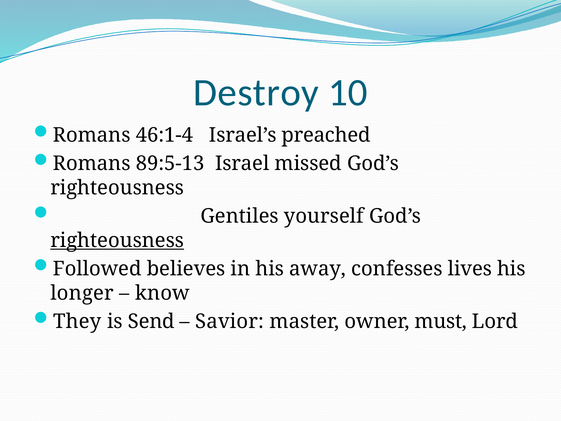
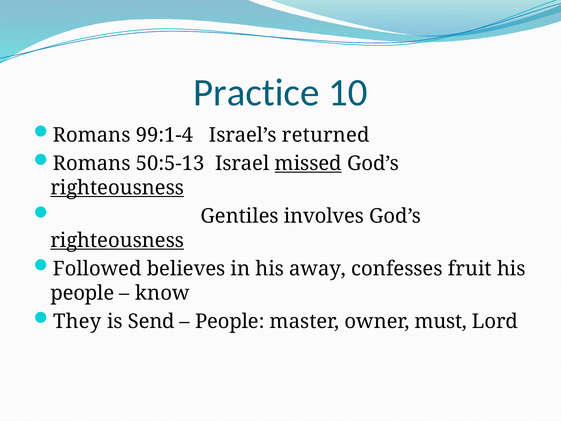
Destroy: Destroy -> Practice
46:1-4: 46:1-4 -> 99:1-4
preached: preached -> returned
89:5-13: 89:5-13 -> 50:5-13
missed underline: none -> present
righteousness at (117, 188) underline: none -> present
yourself: yourself -> involves
lives: lives -> fruit
longer at (82, 293): longer -> people
Savior at (230, 321): Savior -> People
